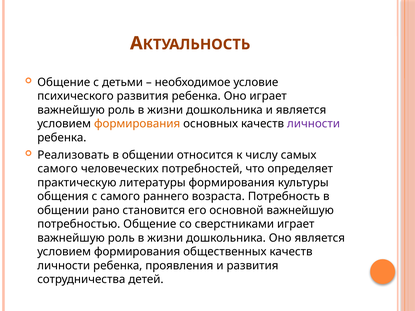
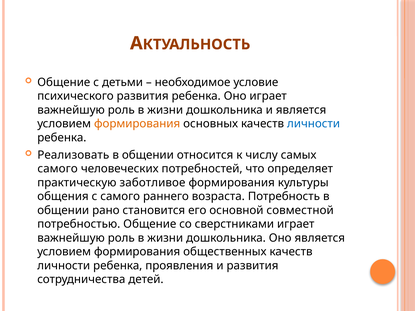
личности at (314, 124) colour: purple -> blue
литературы: литературы -> заботливое
основной важнейшую: важнейшую -> совместной
